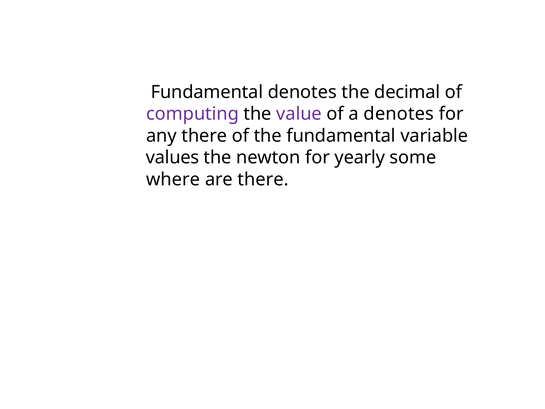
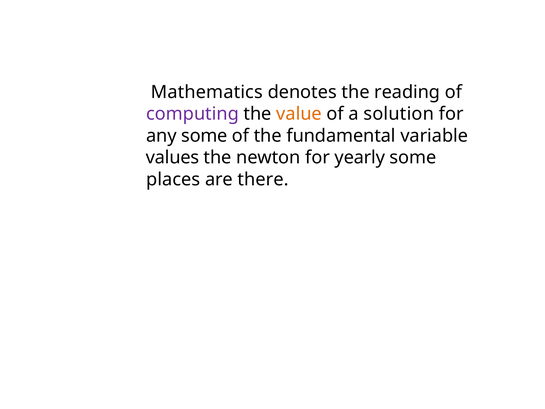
Fundamental at (207, 92): Fundamental -> Mathematics
decimal: decimal -> reading
value colour: purple -> orange
a denotes: denotes -> solution
any there: there -> some
where: where -> places
